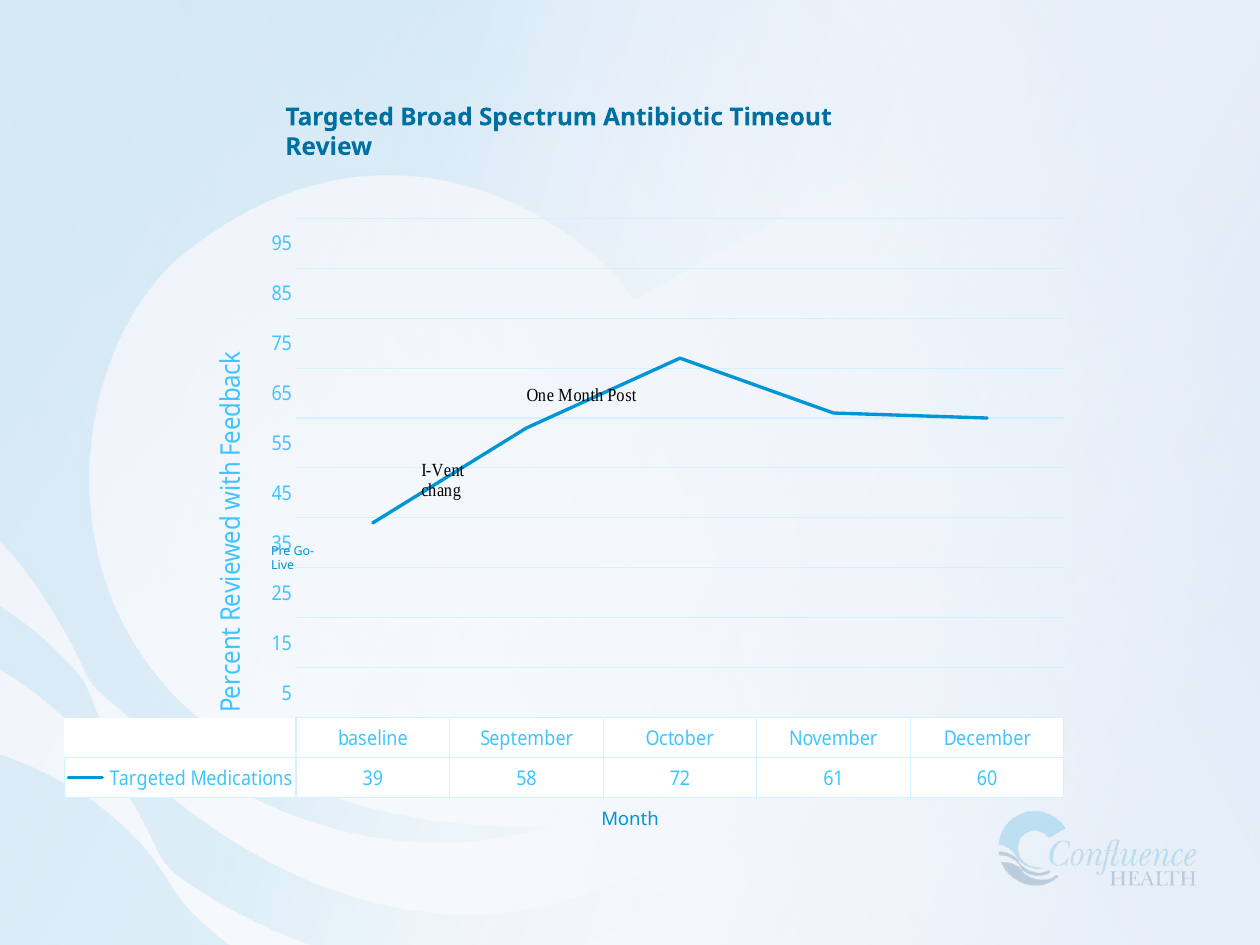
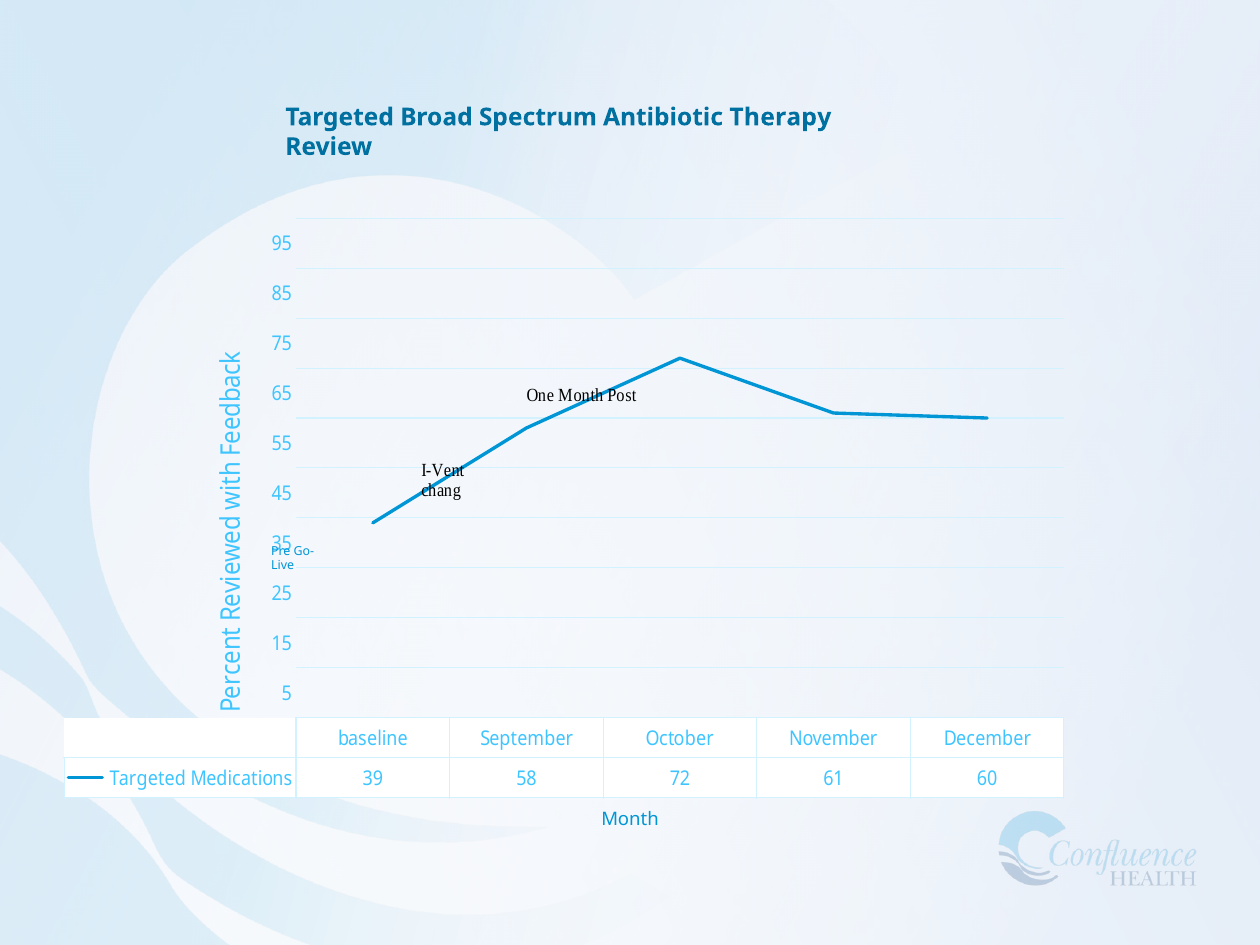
Timeout: Timeout -> Therapy
